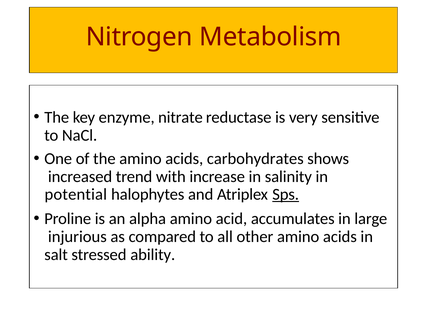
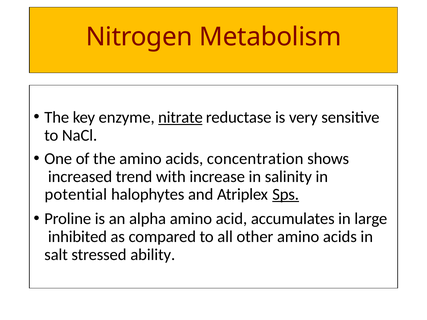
nitrate underline: none -> present
carbohydrates: carbohydrates -> concentration
injurious: injurious -> inhibited
